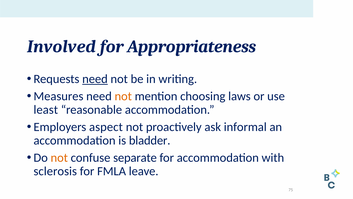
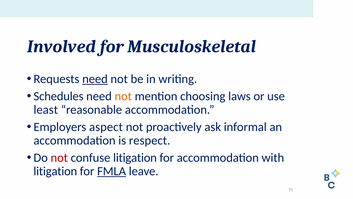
Appropriateness: Appropriateness -> Musculoskeletal
Measures: Measures -> Schedules
bladder: bladder -> respect
not at (59, 157) colour: orange -> red
confuse separate: separate -> litigation
sclerosis at (55, 171): sclerosis -> litigation
FMLA underline: none -> present
